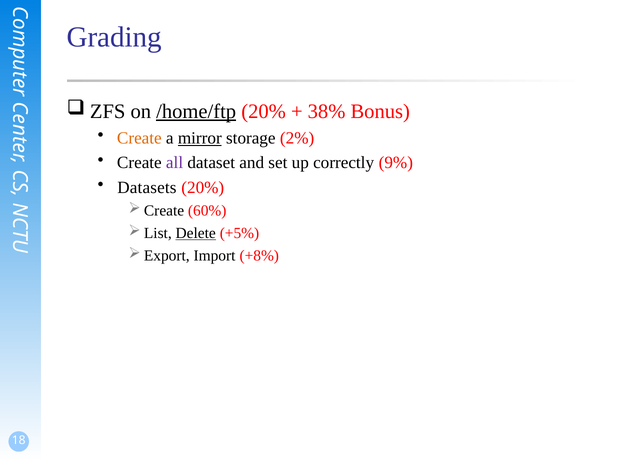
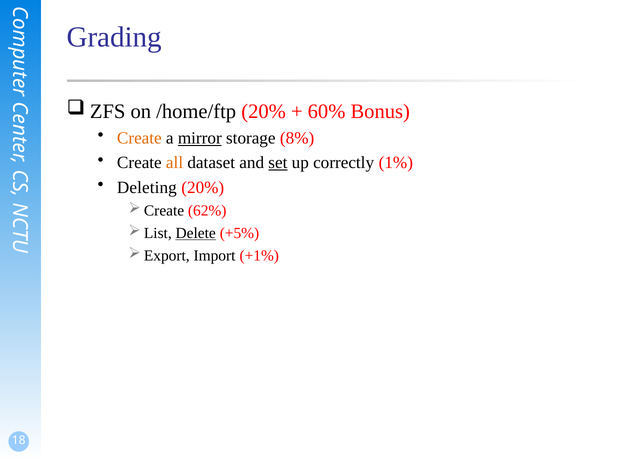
/home/ftp underline: present -> none
38%: 38% -> 60%
2%: 2% -> 8%
all colour: purple -> orange
set underline: none -> present
9%: 9% -> 1%
Datasets: Datasets -> Deleting
60%: 60% -> 62%
+8%: +8% -> +1%
